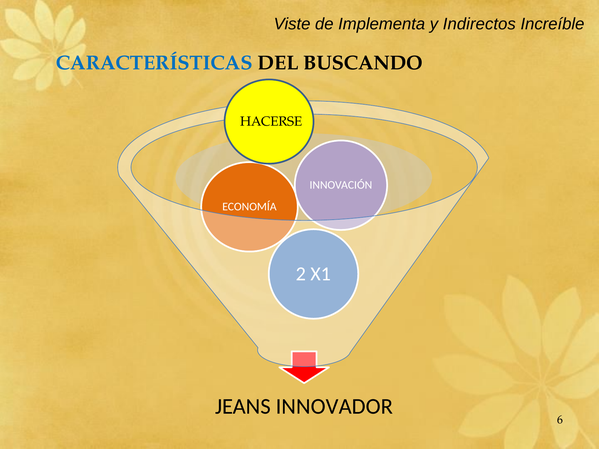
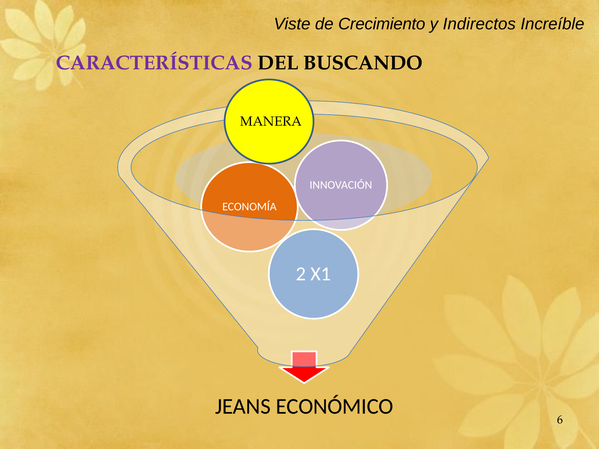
Implementa: Implementa -> Crecimiento
CARACTERÍSTICAS colour: blue -> purple
HACERSE: HACERSE -> MANERA
INNOVADOR: INNOVADOR -> ECONÓMICO
